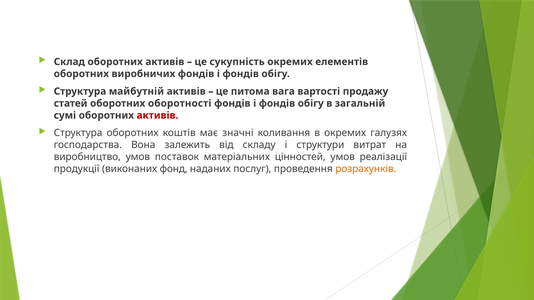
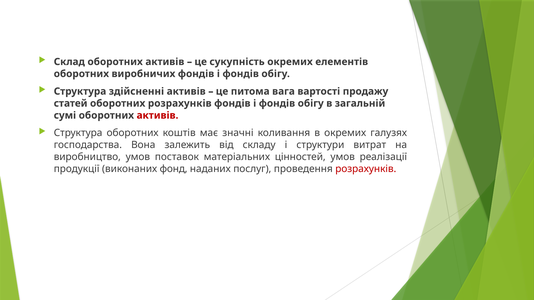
майбутній: майбутній -> здійсненні
оборотних оборотності: оборотності -> розрахунків
розрахунків at (366, 169) colour: orange -> red
